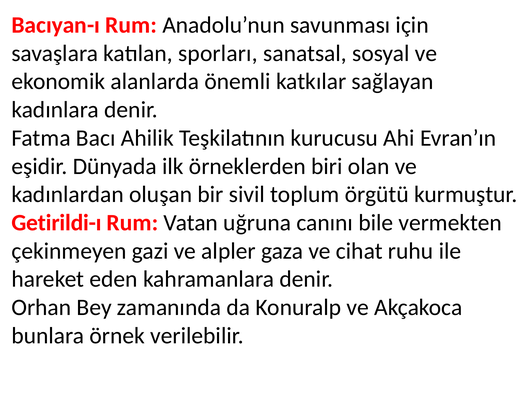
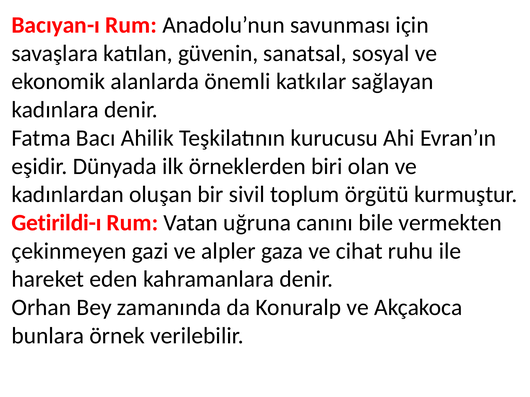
sporları: sporları -> güvenin
